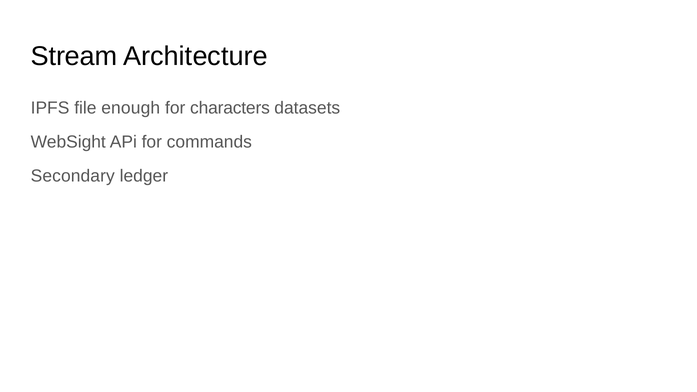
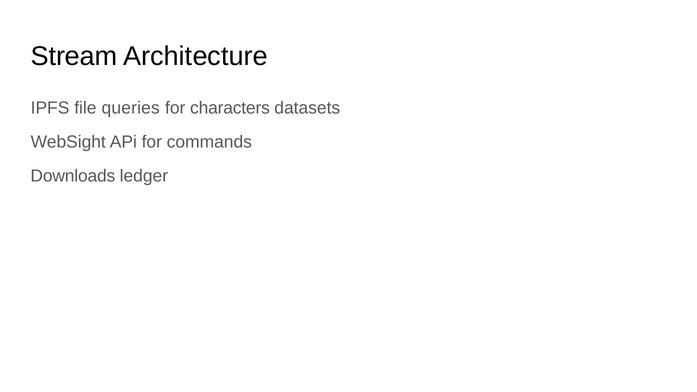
enough: enough -> queries
Secondary: Secondary -> Downloads
